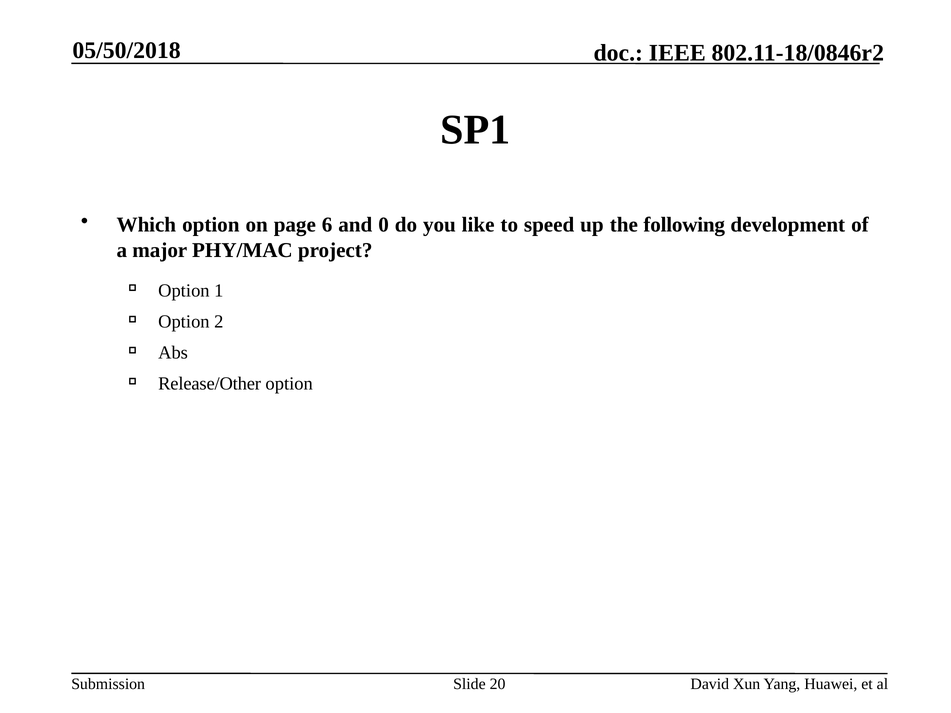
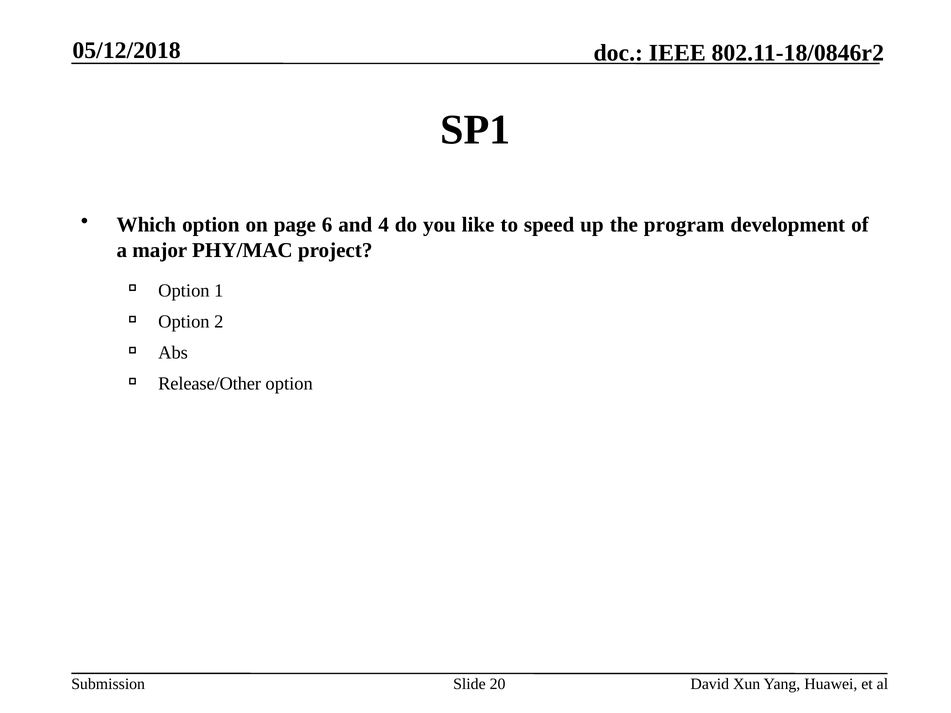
05/50/2018: 05/50/2018 -> 05/12/2018
0: 0 -> 4
following: following -> program
